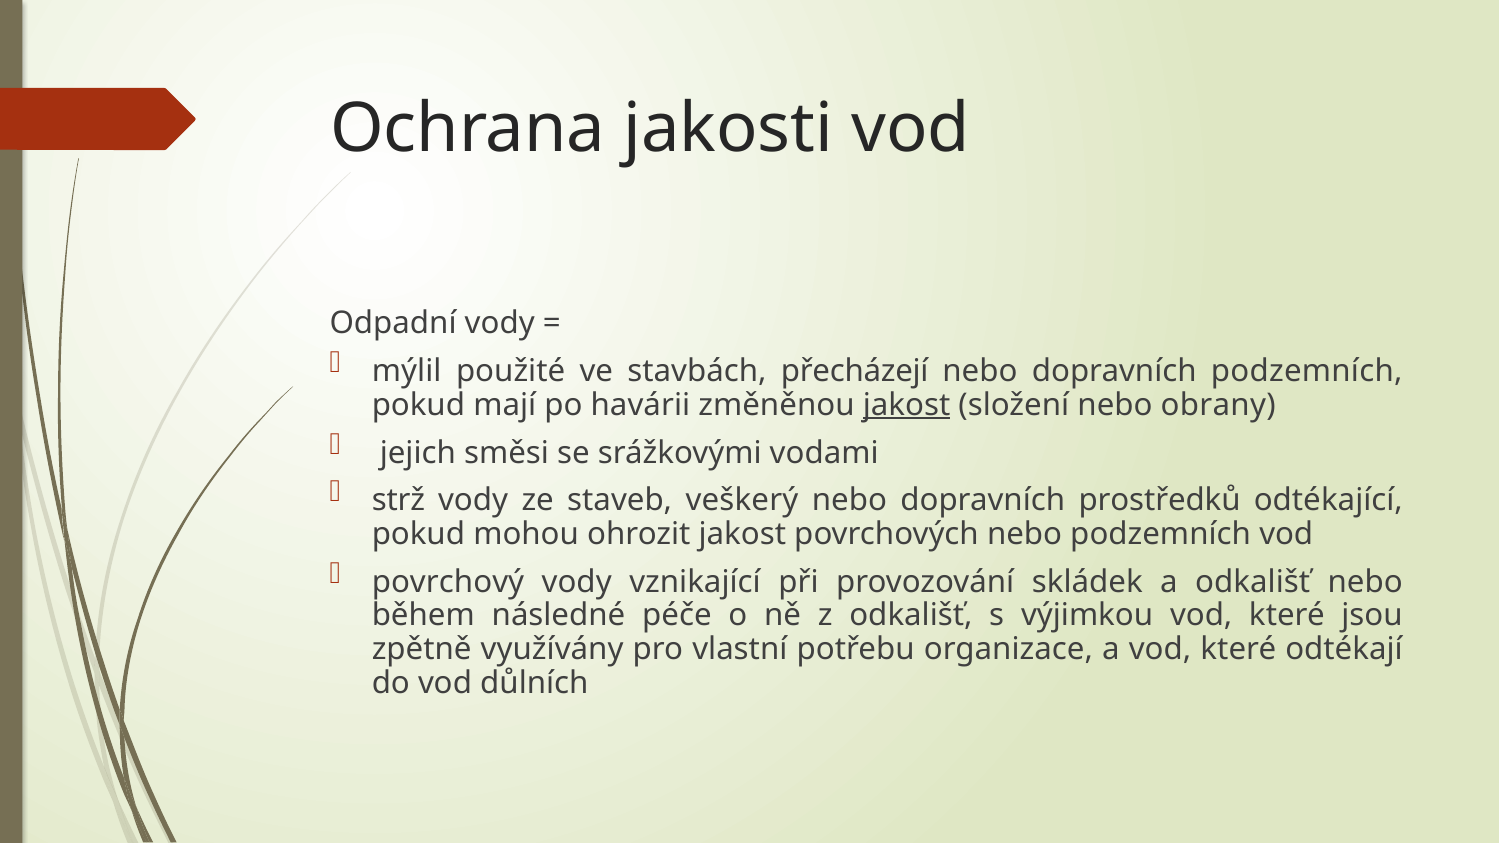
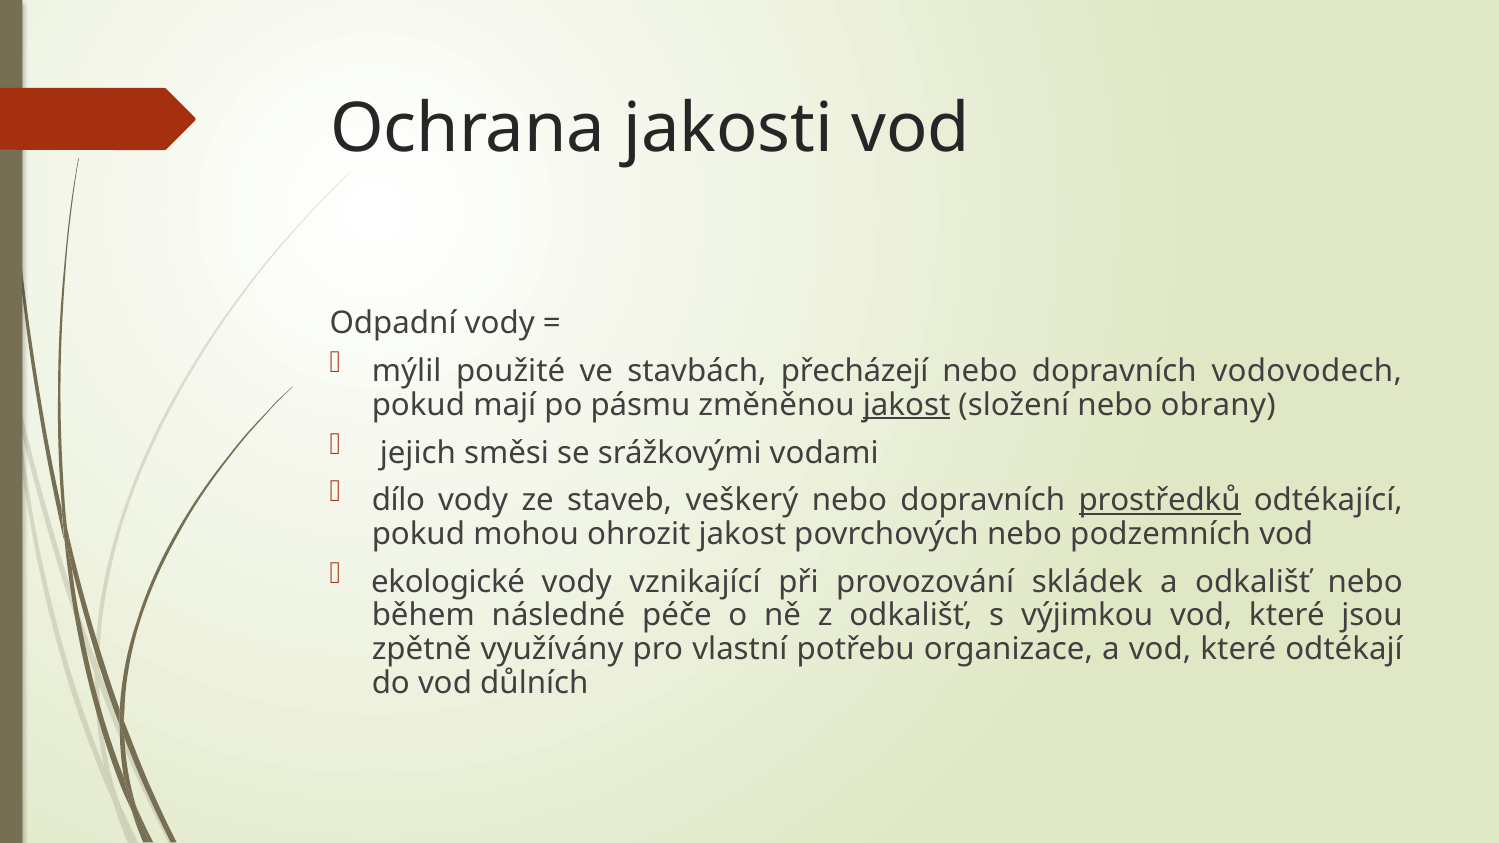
dopravních podzemních: podzemních -> vodovodech
havárii: havárii -> pásmu
strž: strž -> dílo
prostředků underline: none -> present
povrchový: povrchový -> ekologické
